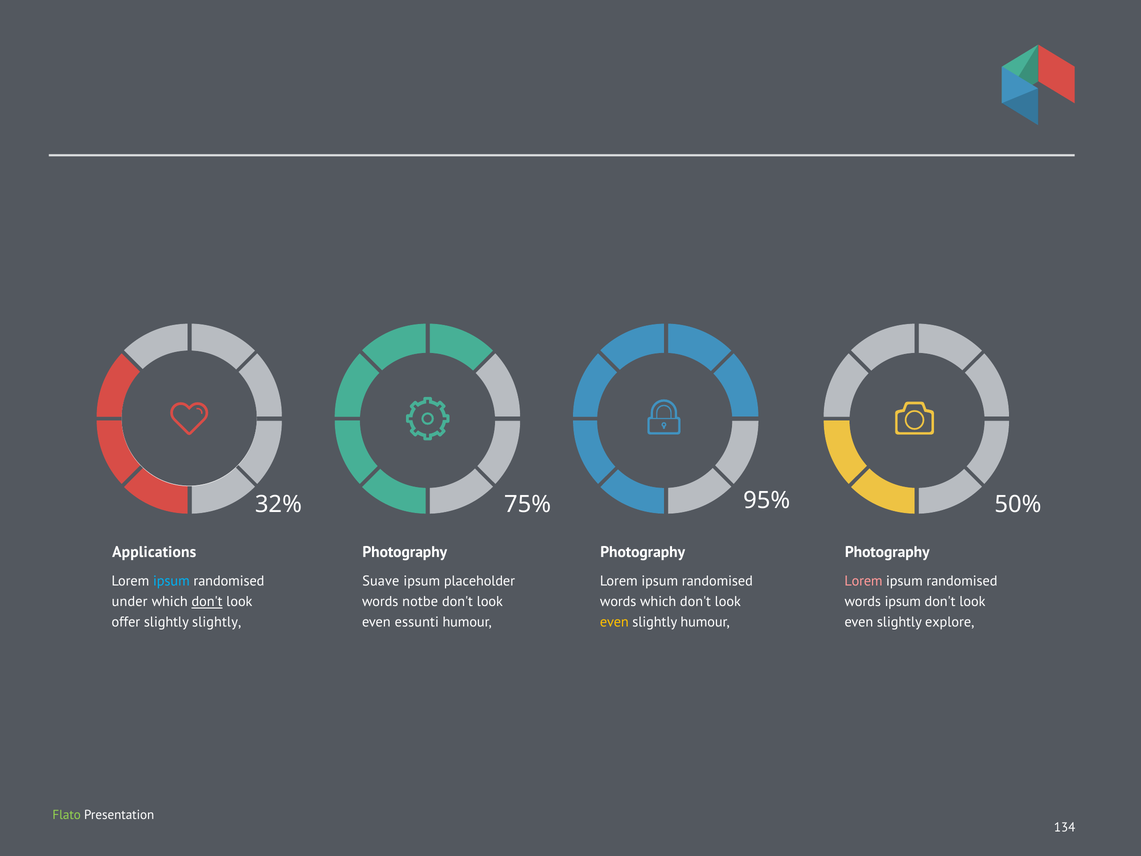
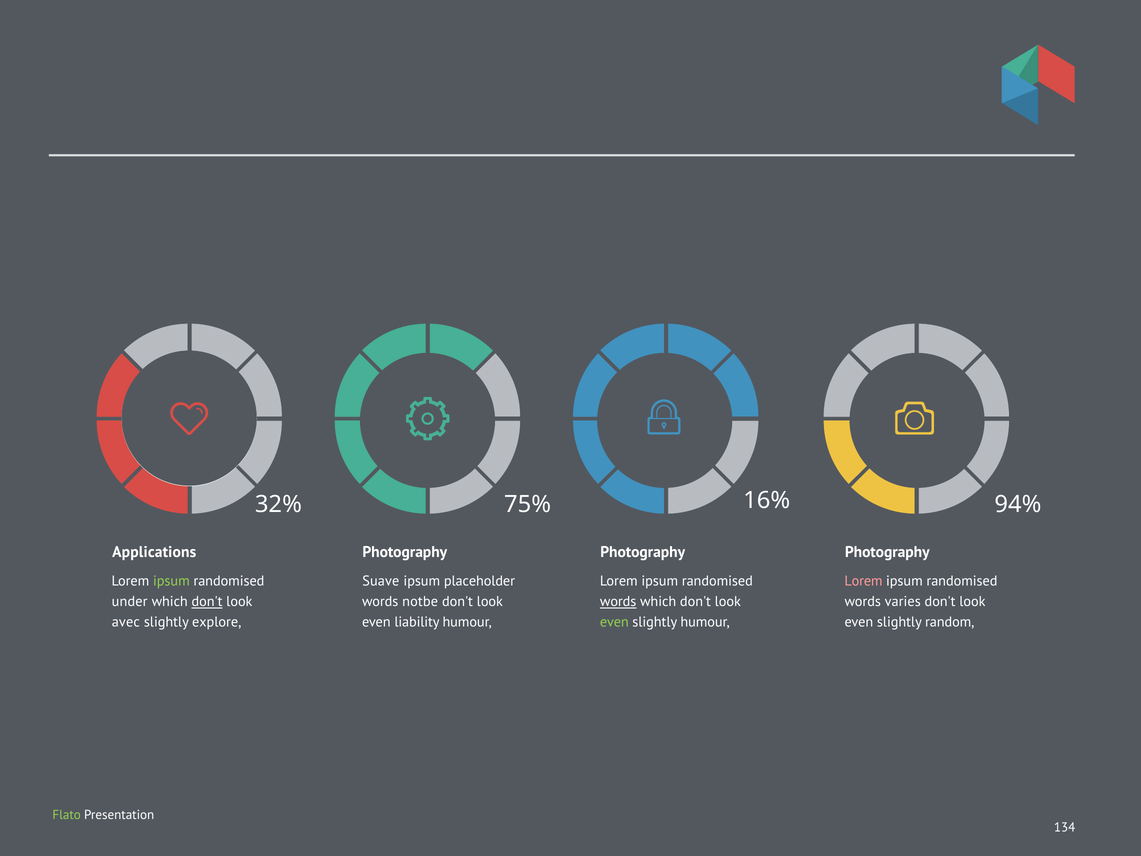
95%: 95% -> 16%
50%: 50% -> 94%
ipsum at (171, 581) colour: light blue -> light green
words at (618, 602) underline: none -> present
words ipsum: ipsum -> varies
offer: offer -> avec
slightly slightly: slightly -> explore
essunti: essunti -> liability
even at (614, 622) colour: yellow -> light green
explore: explore -> random
